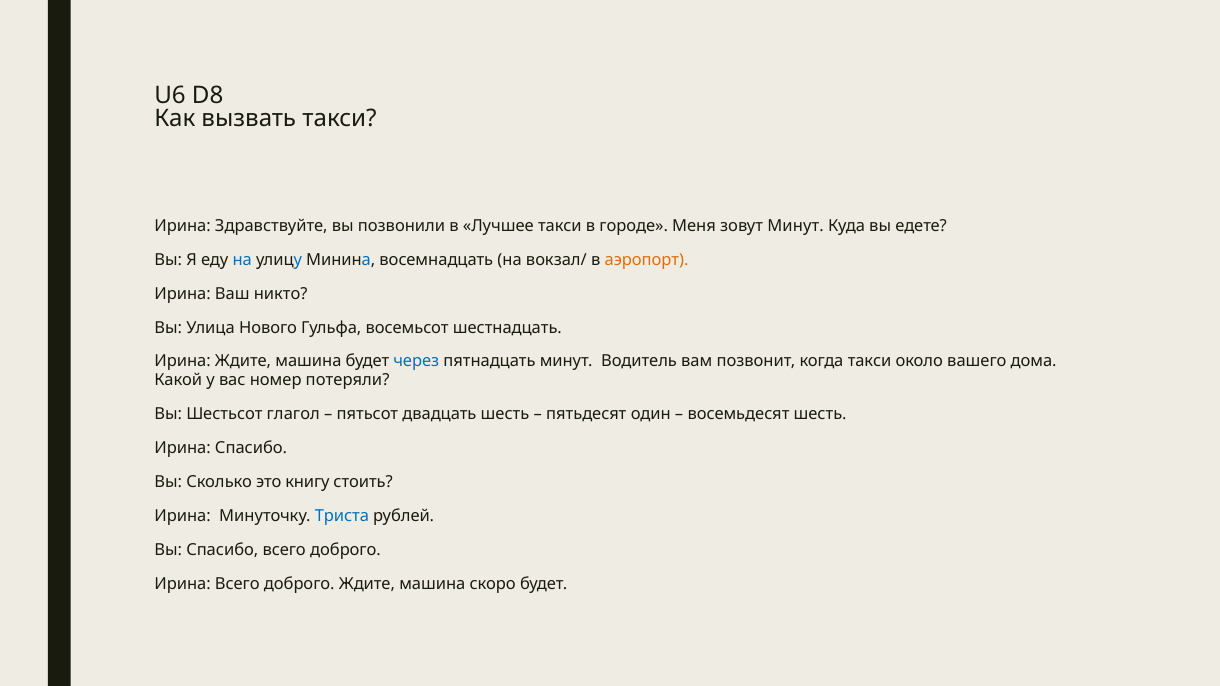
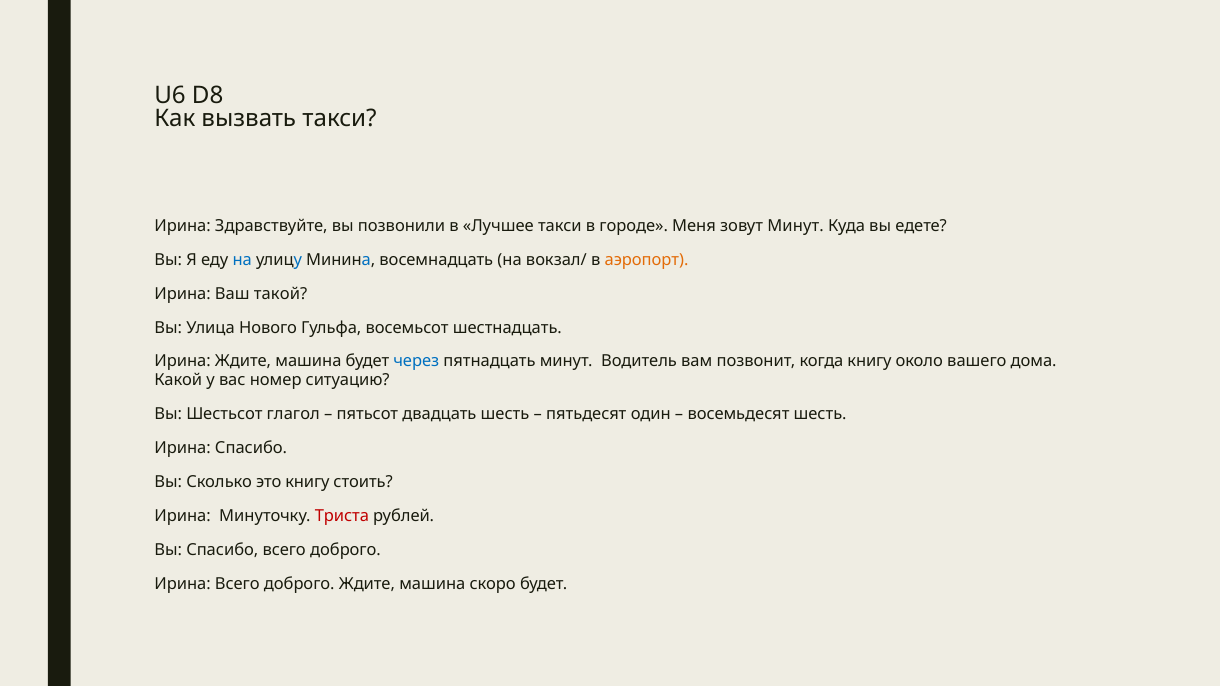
никто: никто -> такой
когда такси: такси -> книгу
потеряли: потеряли -> ситуацию
Триста colour: blue -> red
